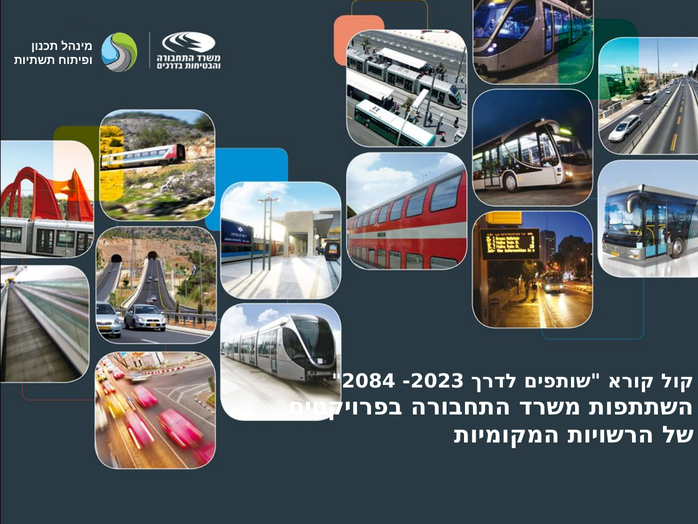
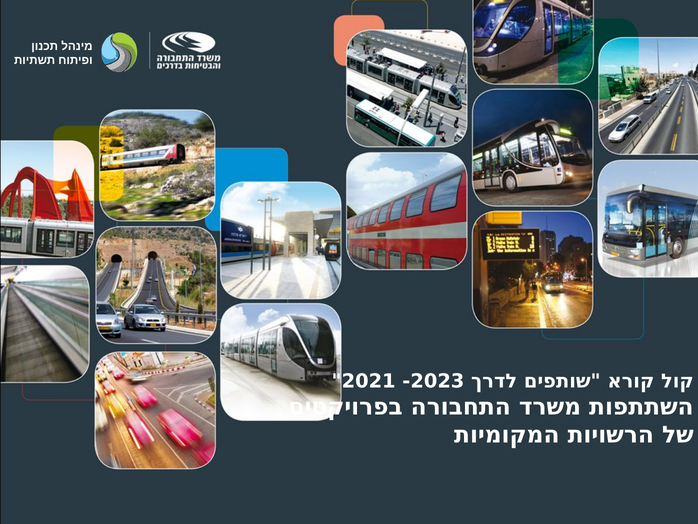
2084: 2084 -> 2021
